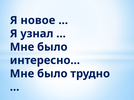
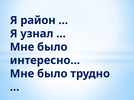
новое: новое -> район
